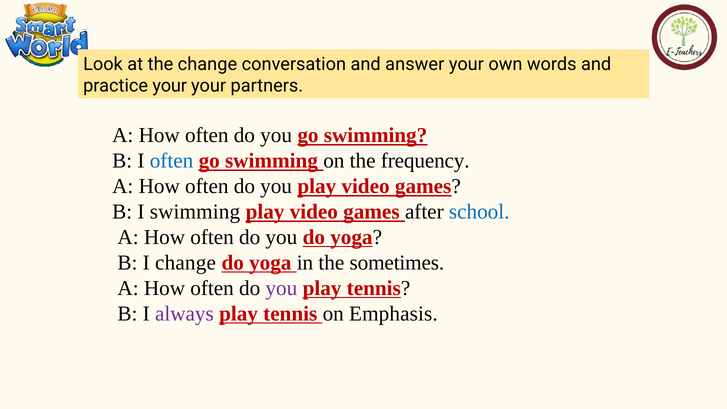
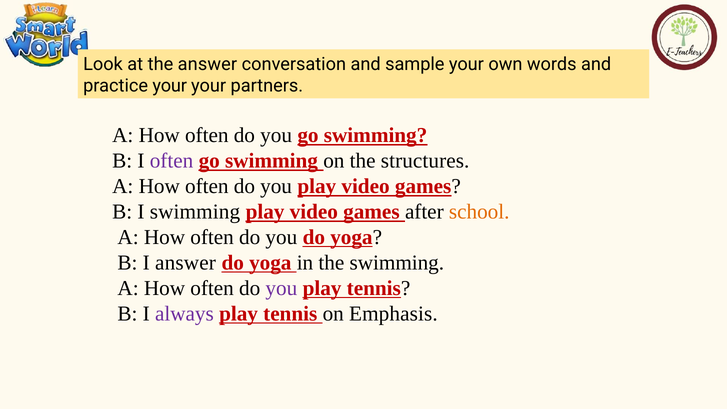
the change: change -> answer
answer: answer -> sample
often at (172, 161) colour: blue -> purple
frequency: frequency -> structures
school colour: blue -> orange
I change: change -> answer
the sometimes: sometimes -> swimming
